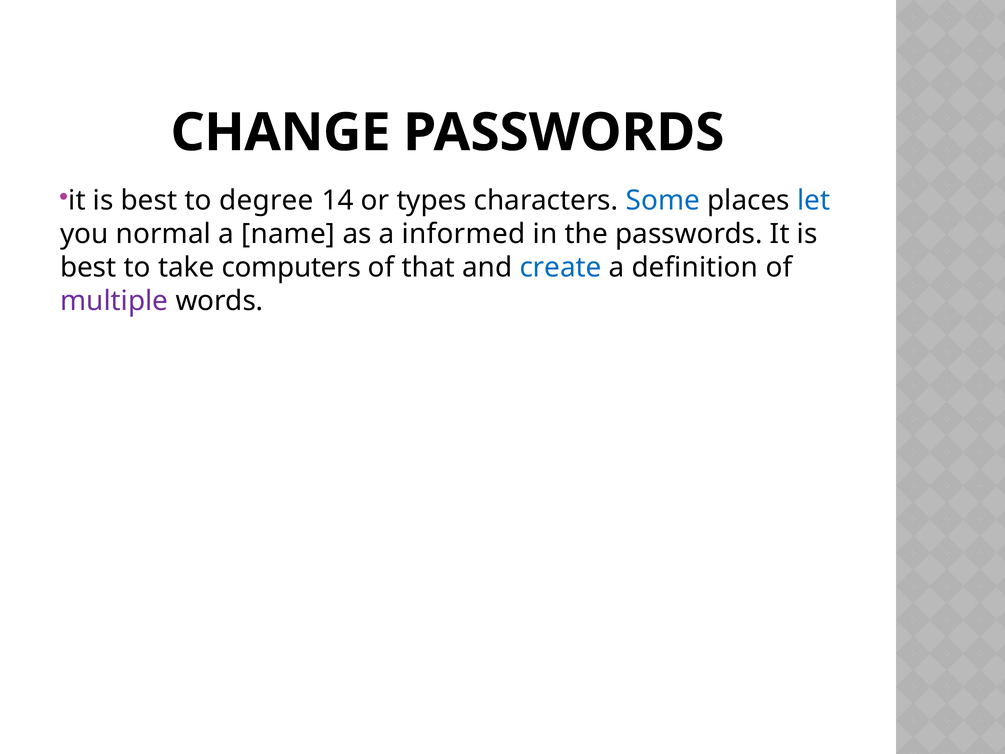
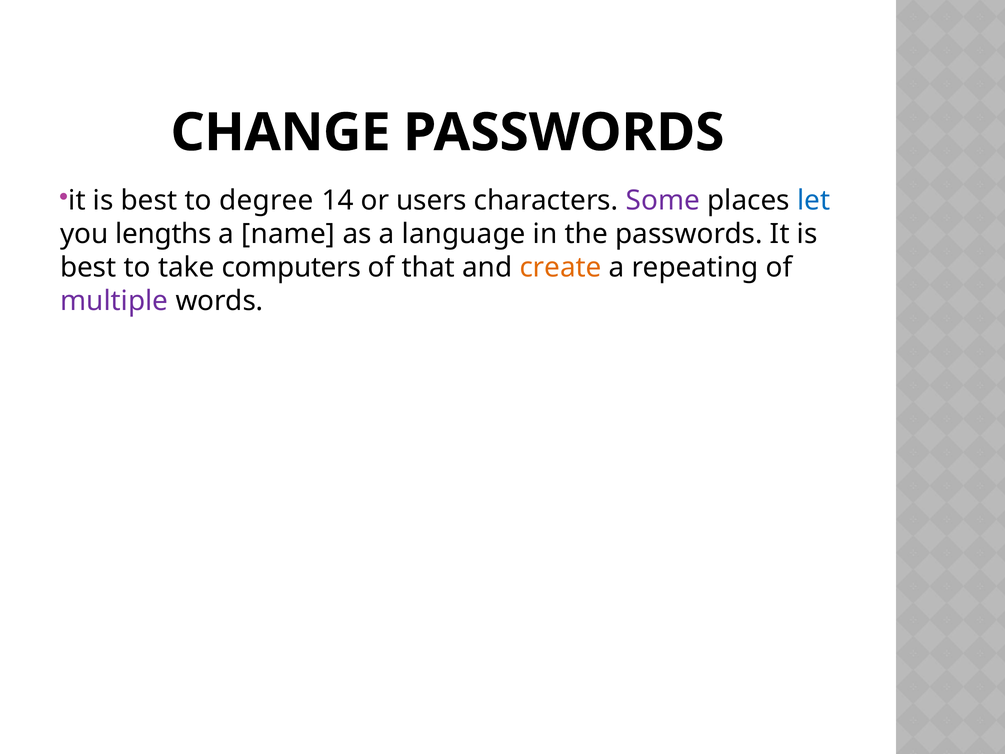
types: types -> users
Some colour: blue -> purple
normal: normal -> lengths
informed: informed -> language
create colour: blue -> orange
definition: definition -> repeating
